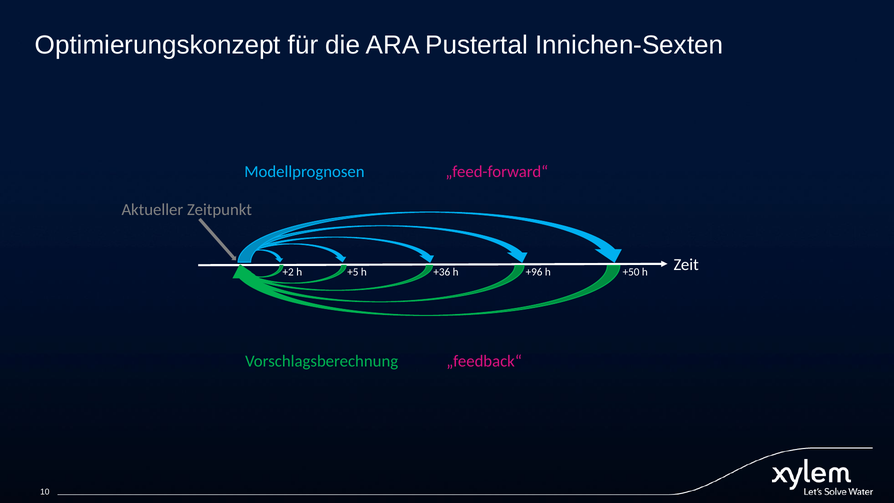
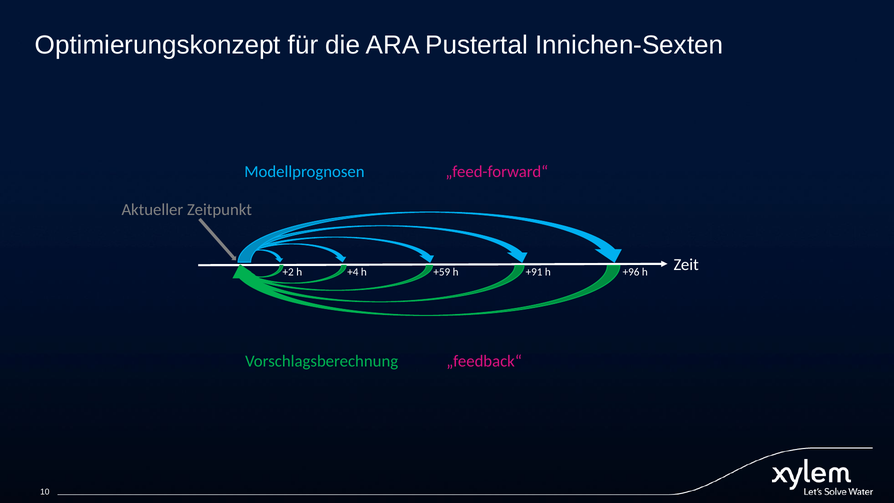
+96: +96 -> +91
+5: +5 -> +4
+36: +36 -> +59
+50: +50 -> +96
